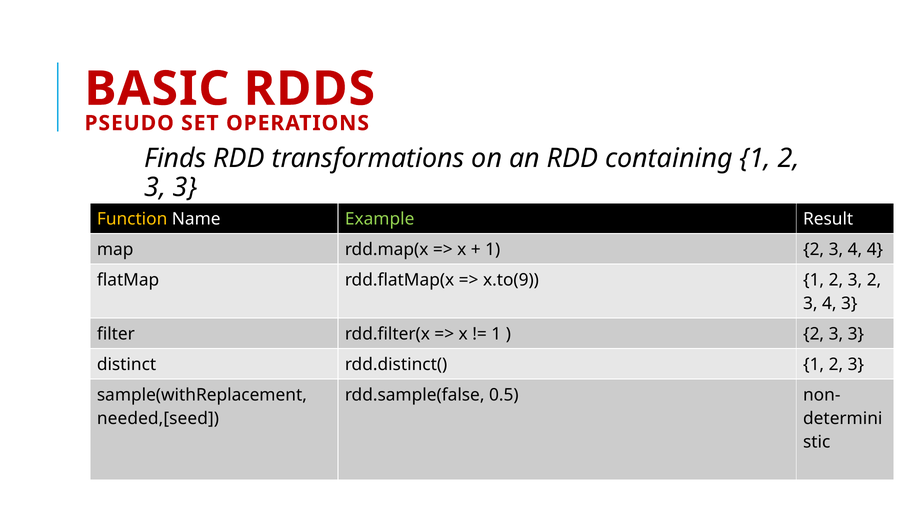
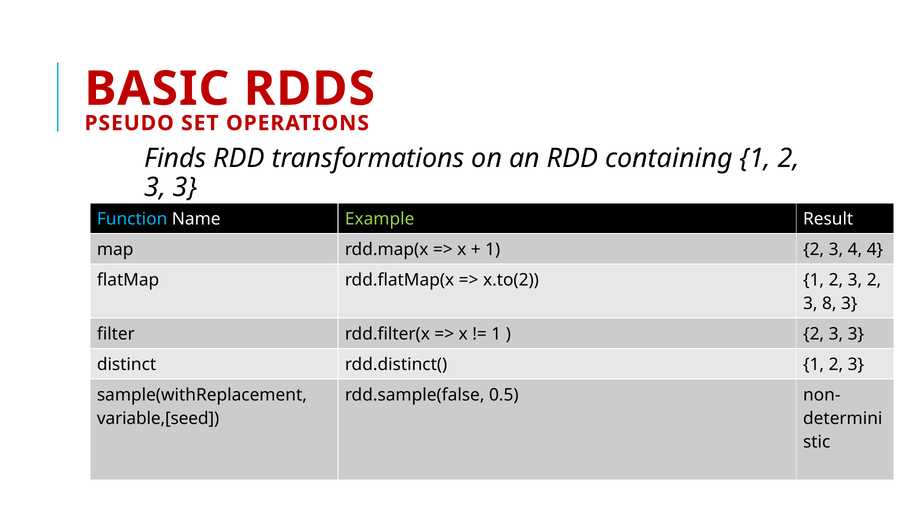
Function colour: yellow -> light blue
x.to(9: x.to(9 -> x.to(2
4 at (829, 304): 4 -> 8
needed,[seed: needed,[seed -> variable,[seed
